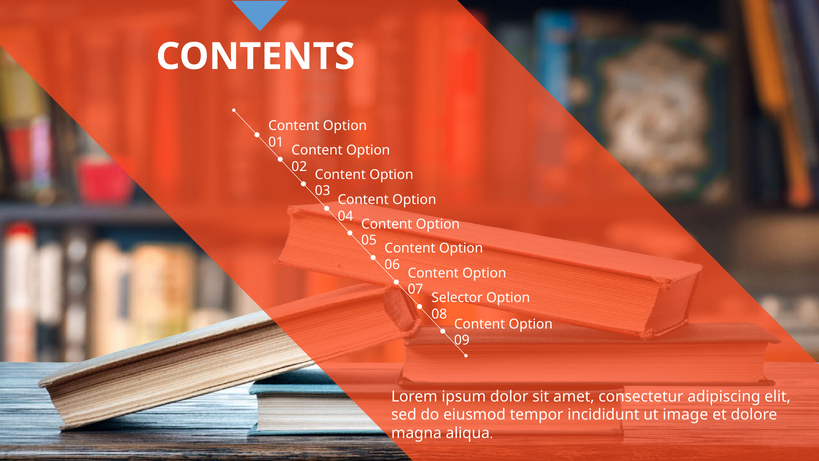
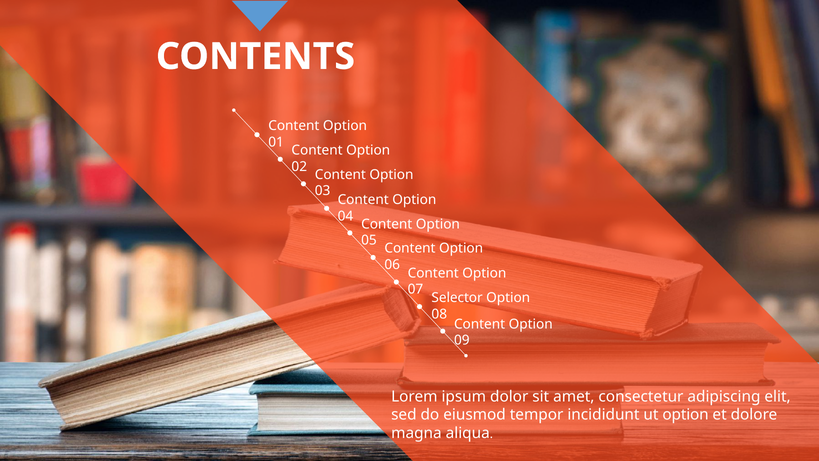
ut image: image -> option
